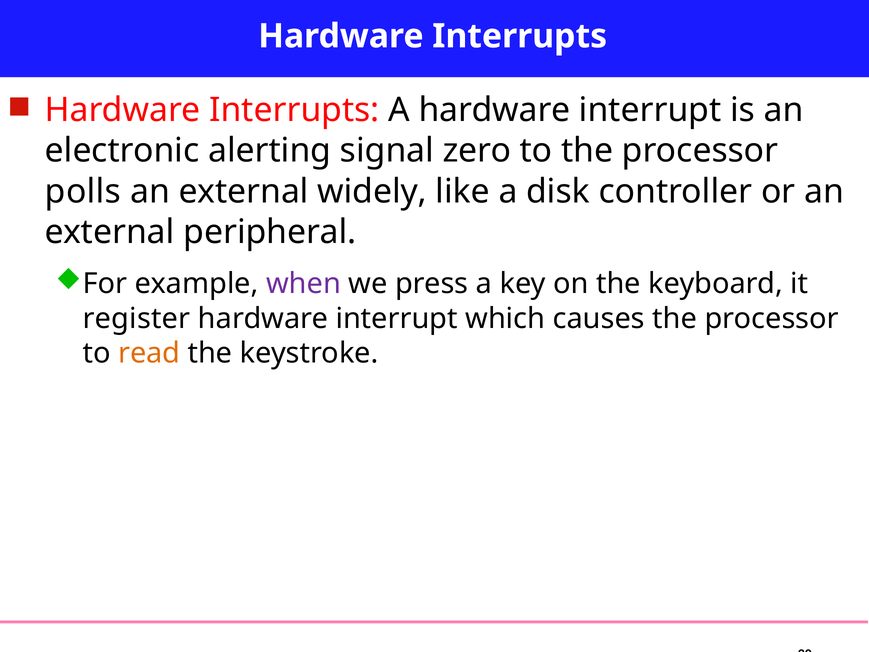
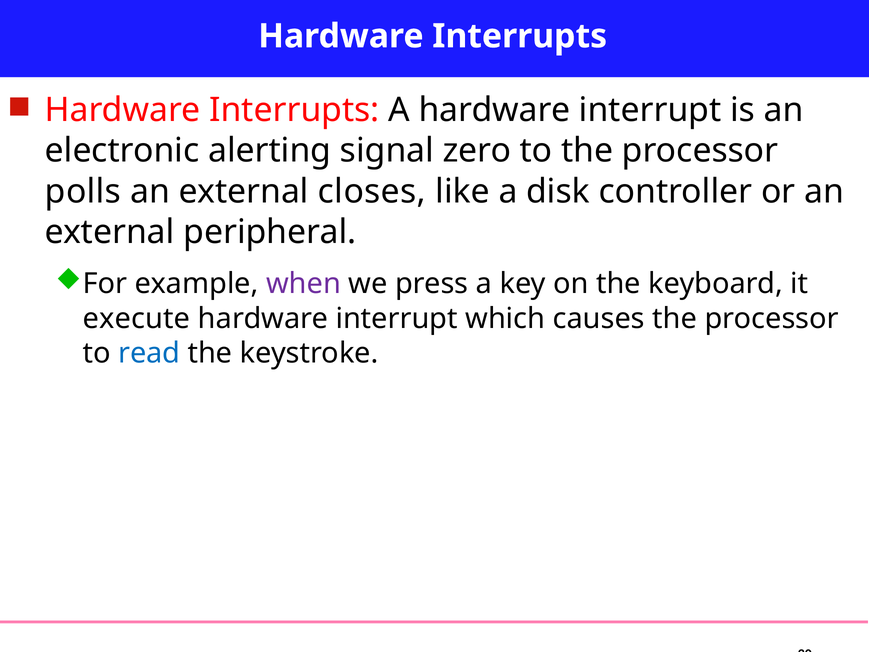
widely: widely -> closes
register: register -> execute
read colour: orange -> blue
